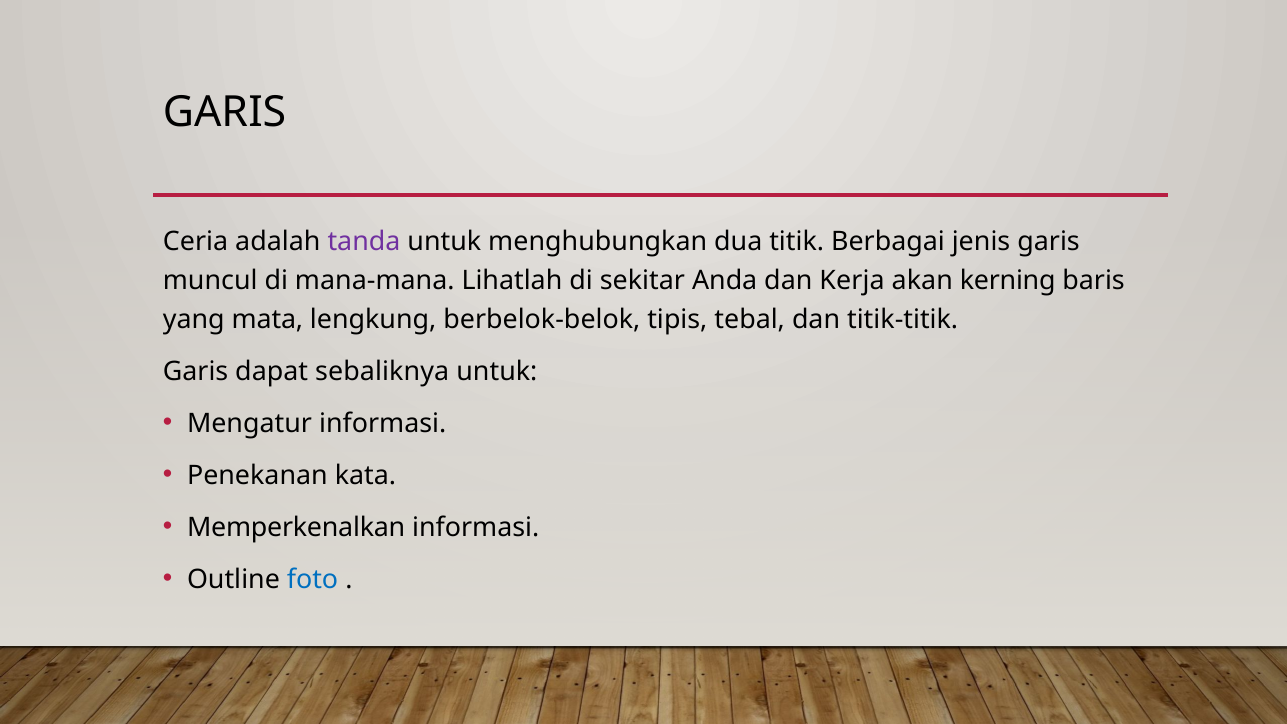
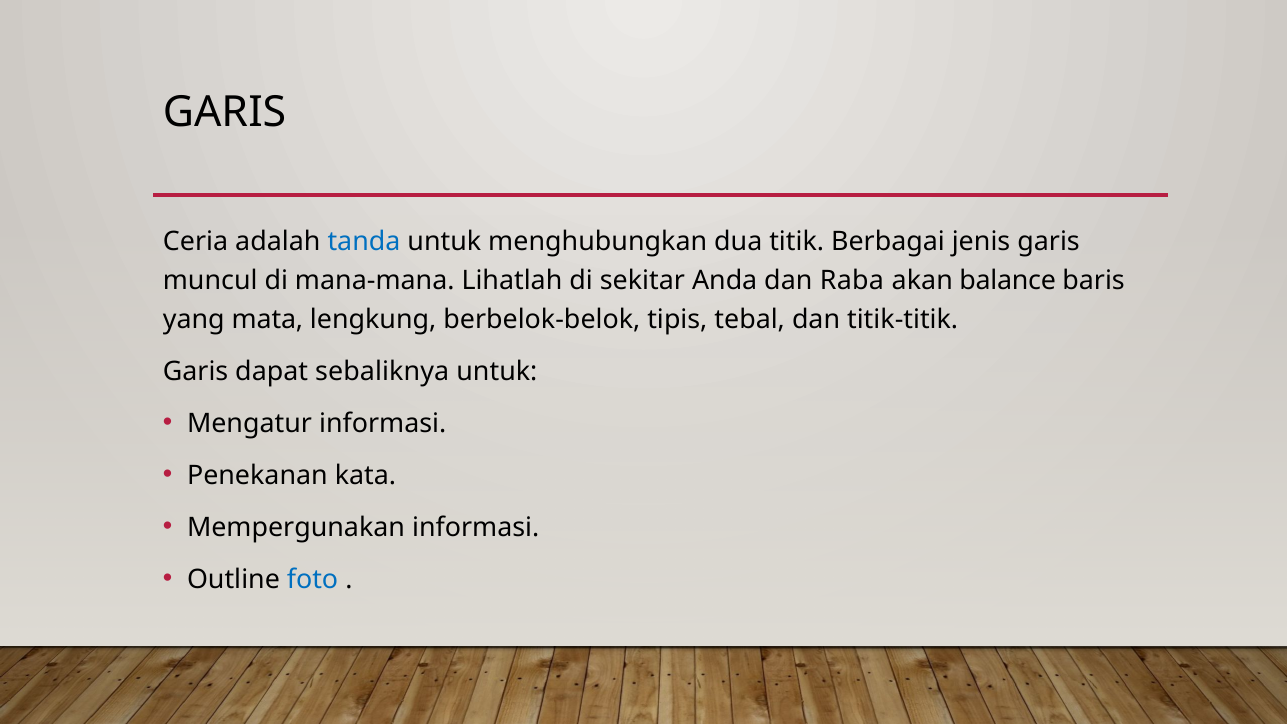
tanda colour: purple -> blue
Kerja: Kerja -> Raba
kerning: kerning -> balance
Memperkenalkan: Memperkenalkan -> Mempergunakan
